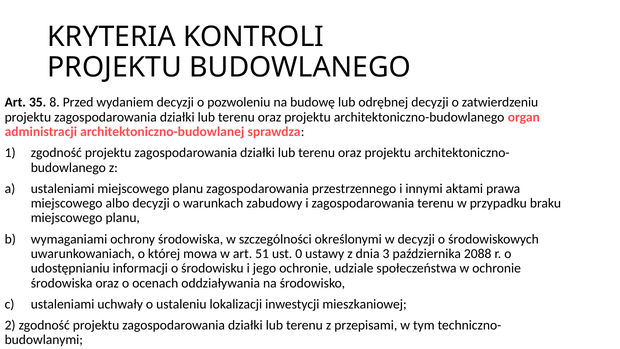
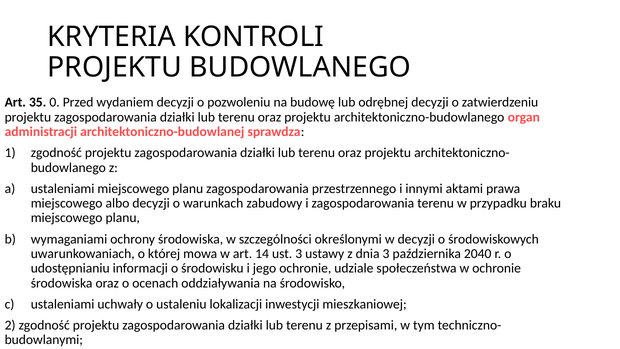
8: 8 -> 0
51: 51 -> 14
ust 0: 0 -> 3
2088: 2088 -> 2040
